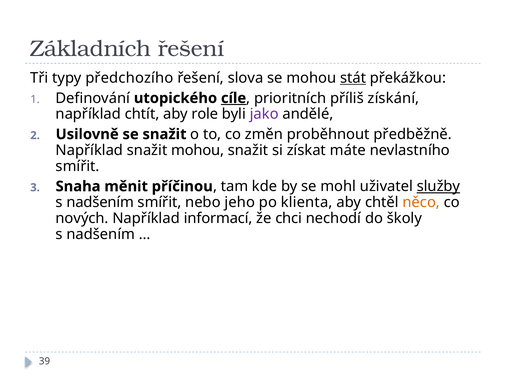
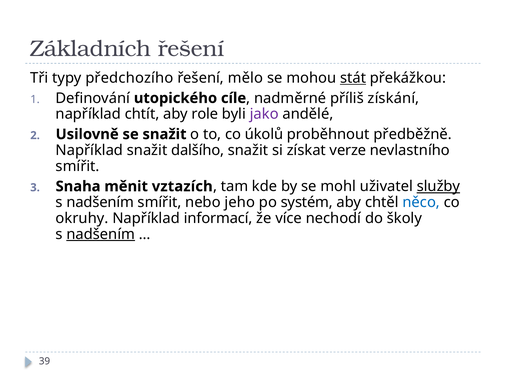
slova: slova -> mělo
cíle underline: present -> none
prioritních: prioritních -> nadměrné
změn: změn -> úkolů
snažit mohou: mohou -> dalšího
máte: máte -> verze
příčinou: příčinou -> vztazích
klienta: klienta -> systém
něco colour: orange -> blue
nových: nových -> okruhy
chci: chci -> více
nadšením at (101, 234) underline: none -> present
